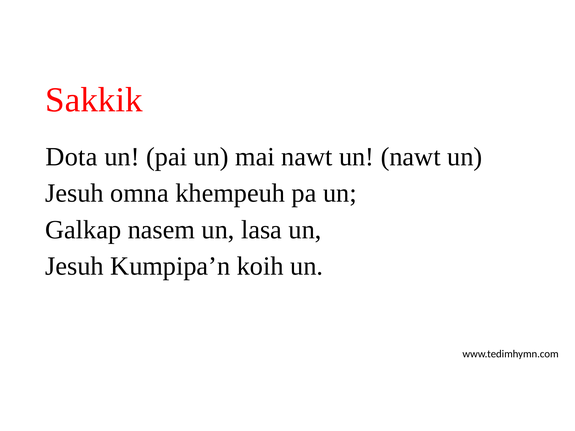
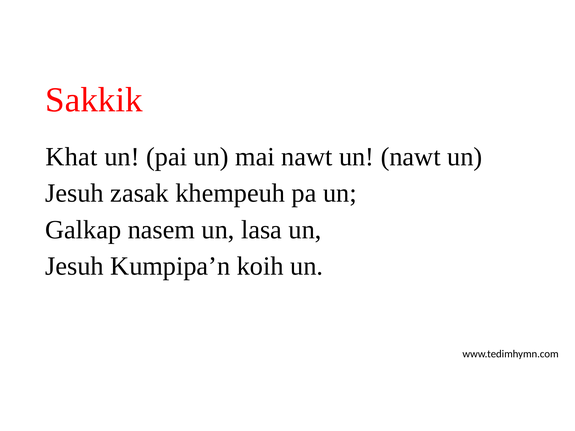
Dota: Dota -> Khat
omna: omna -> zasak
